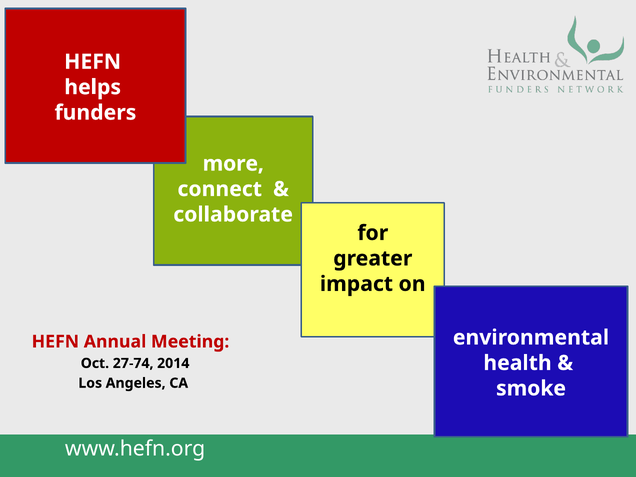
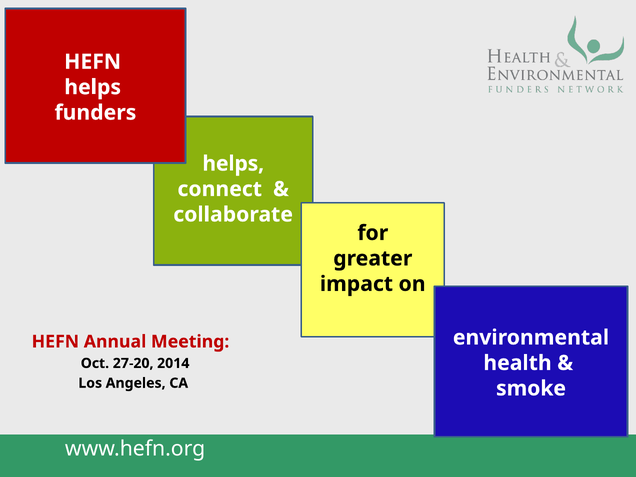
more at (233, 164): more -> helps
27-74: 27-74 -> 27-20
